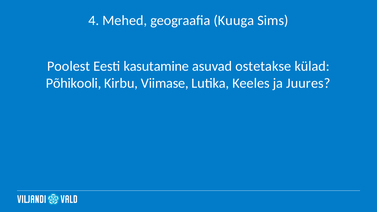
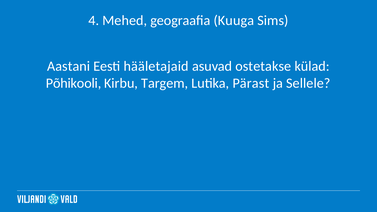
Poolest: Poolest -> Aastani
kasutamine: kasutamine -> hääletajaid
Viimase: Viimase -> Targem
Keeles: Keeles -> Pärast
Juures: Juures -> Sellele
